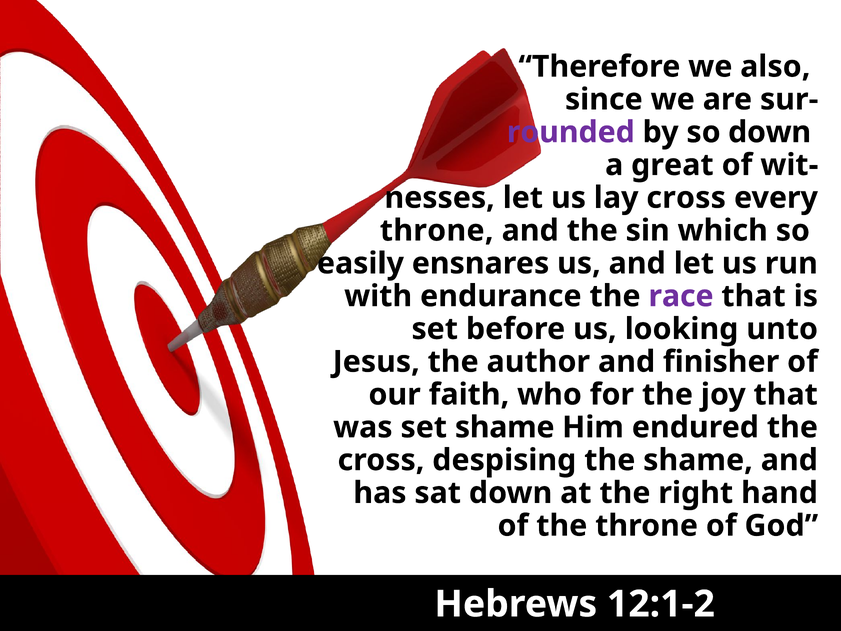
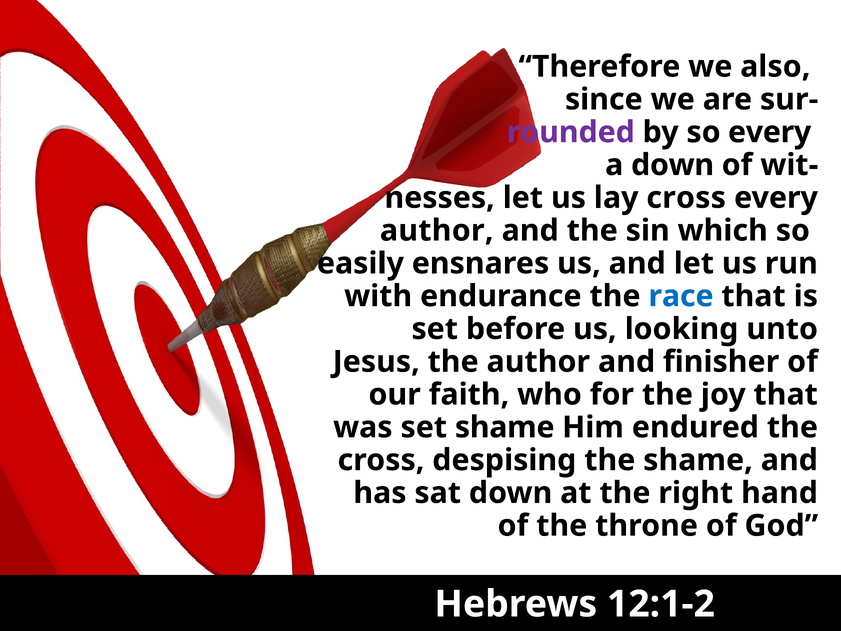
so down: down -> every
a great: great -> down
throne at (437, 230): throne -> author
race colour: purple -> blue
